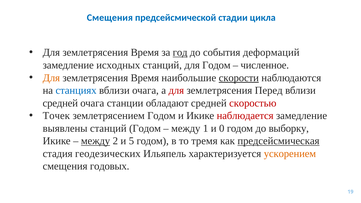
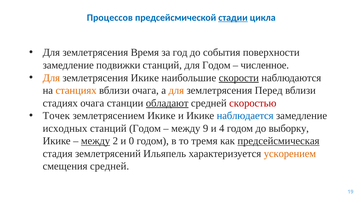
Смещения at (110, 18): Смещения -> Процессов
стадии underline: none -> present
год underline: present -> none
деформаций: деформаций -> поверхности
исходных: исходных -> подвижки
Время at (145, 78): Время -> Икике
станциях colour: blue -> orange
для at (176, 90) colour: red -> orange
средней at (60, 103): средней -> стадиях
обладают underline: none -> present
землетрясением Годом: Годом -> Икике
наблюдается colour: red -> blue
выявлены: выявлены -> исходных
1: 1 -> 9
0: 0 -> 4
5: 5 -> 0
геодезических: геодезических -> землетрясений
смещения годовых: годовых -> средней
